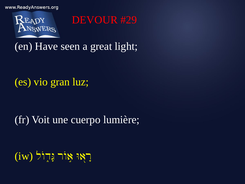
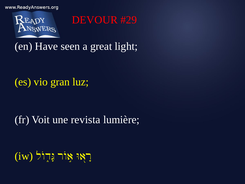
cuerpo: cuerpo -> revista
